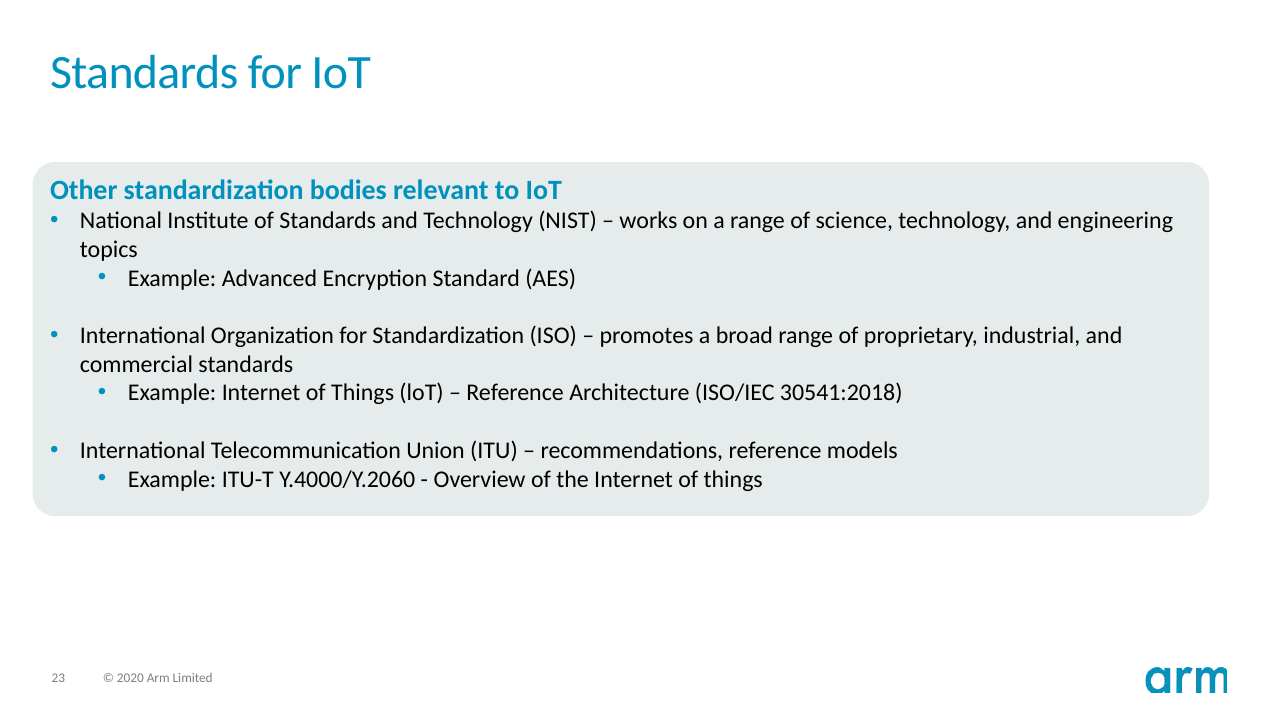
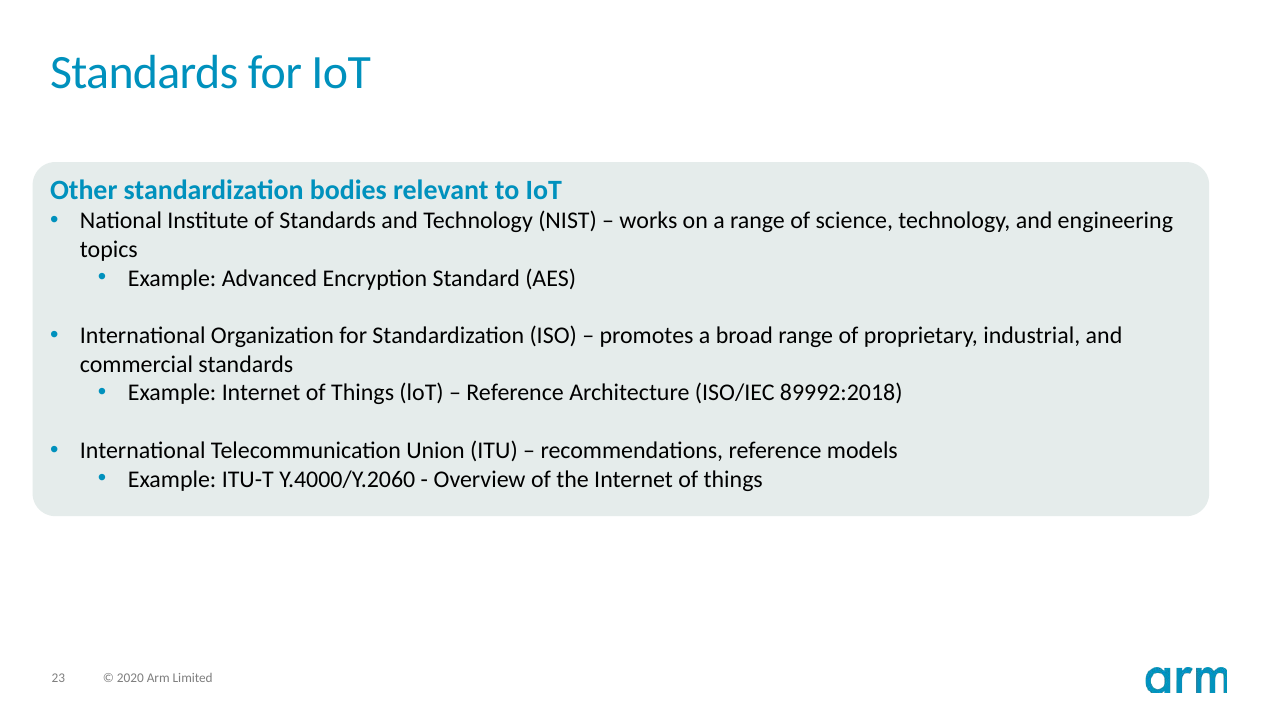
30541:2018: 30541:2018 -> 89992:2018
